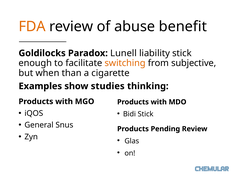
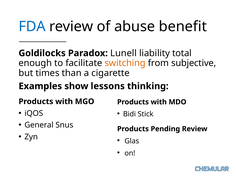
FDA colour: orange -> blue
liability stick: stick -> total
when: when -> times
studies: studies -> lessons
